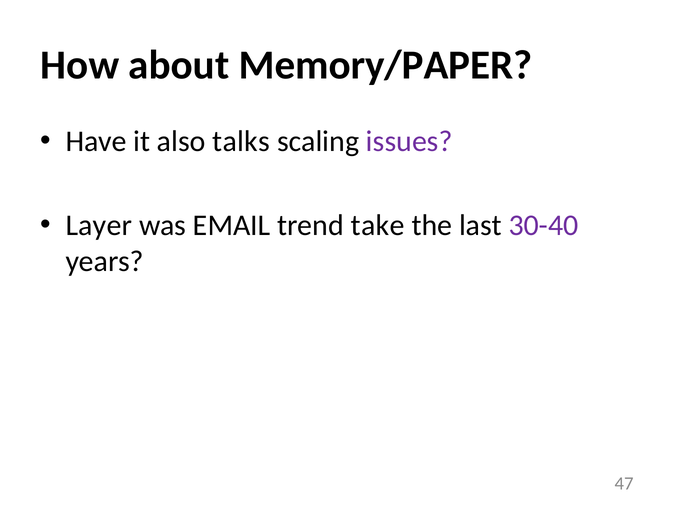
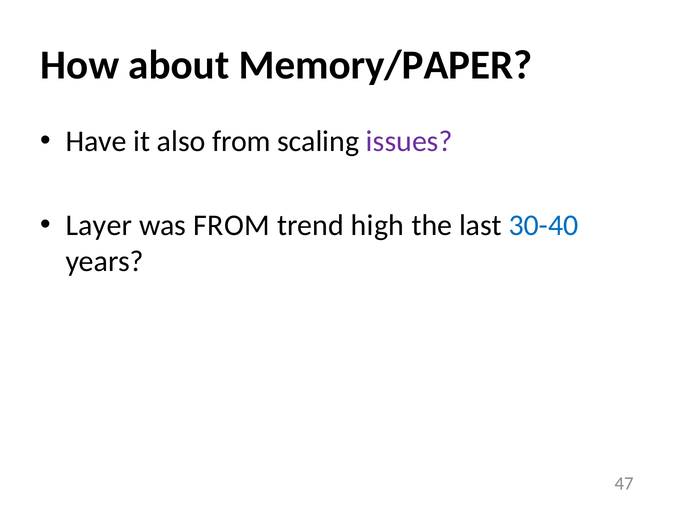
also talks: talks -> from
was EMAIL: EMAIL -> FROM
take: take -> high
30-40 colour: purple -> blue
